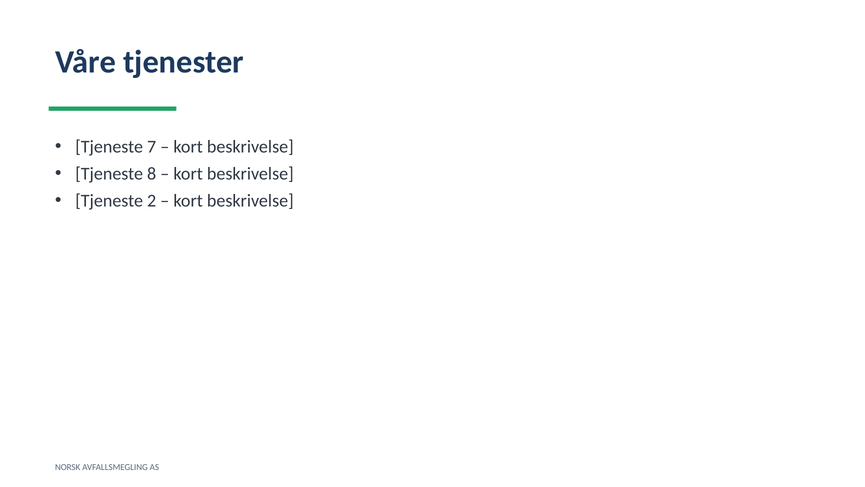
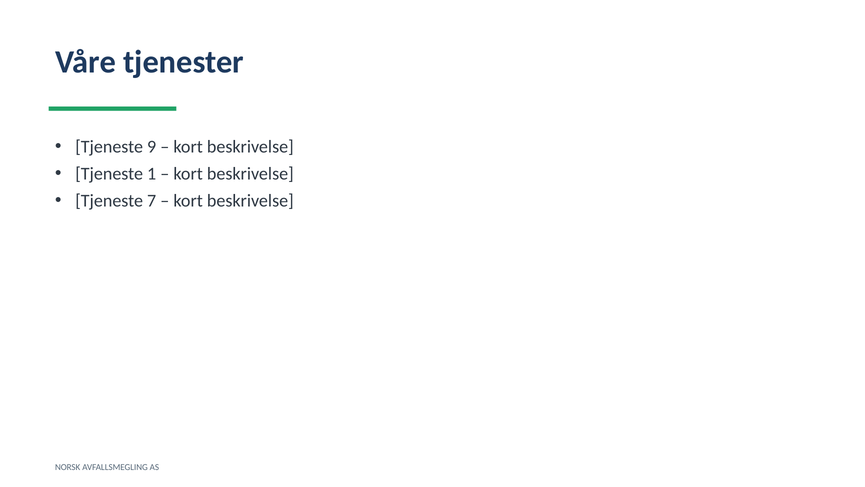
7: 7 -> 9
8: 8 -> 1
2: 2 -> 7
